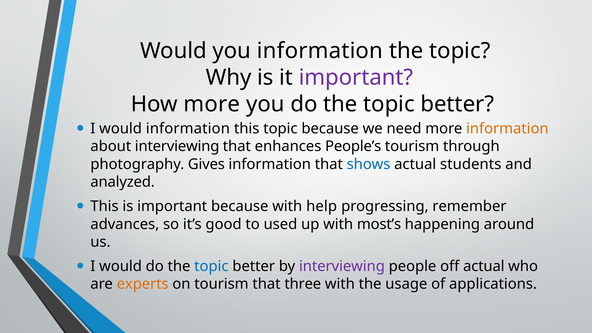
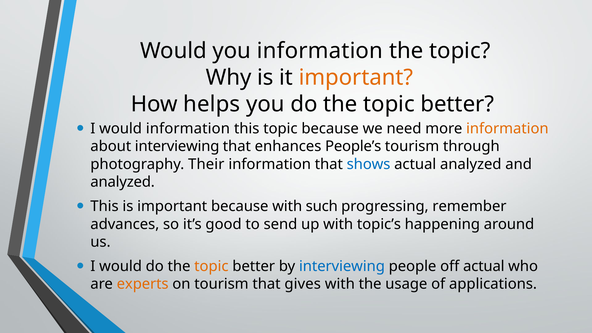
important at (356, 77) colour: purple -> orange
How more: more -> helps
Gives: Gives -> Their
actual students: students -> analyzed
help: help -> such
used: used -> send
most’s: most’s -> topic’s
topic at (211, 266) colour: blue -> orange
interviewing at (342, 266) colour: purple -> blue
three: three -> gives
